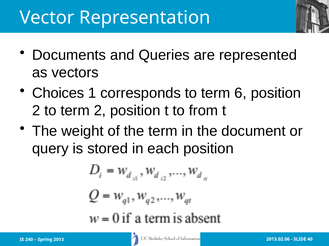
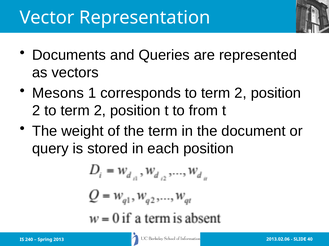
Choices: Choices -> Mesons
corresponds to term 6: 6 -> 2
